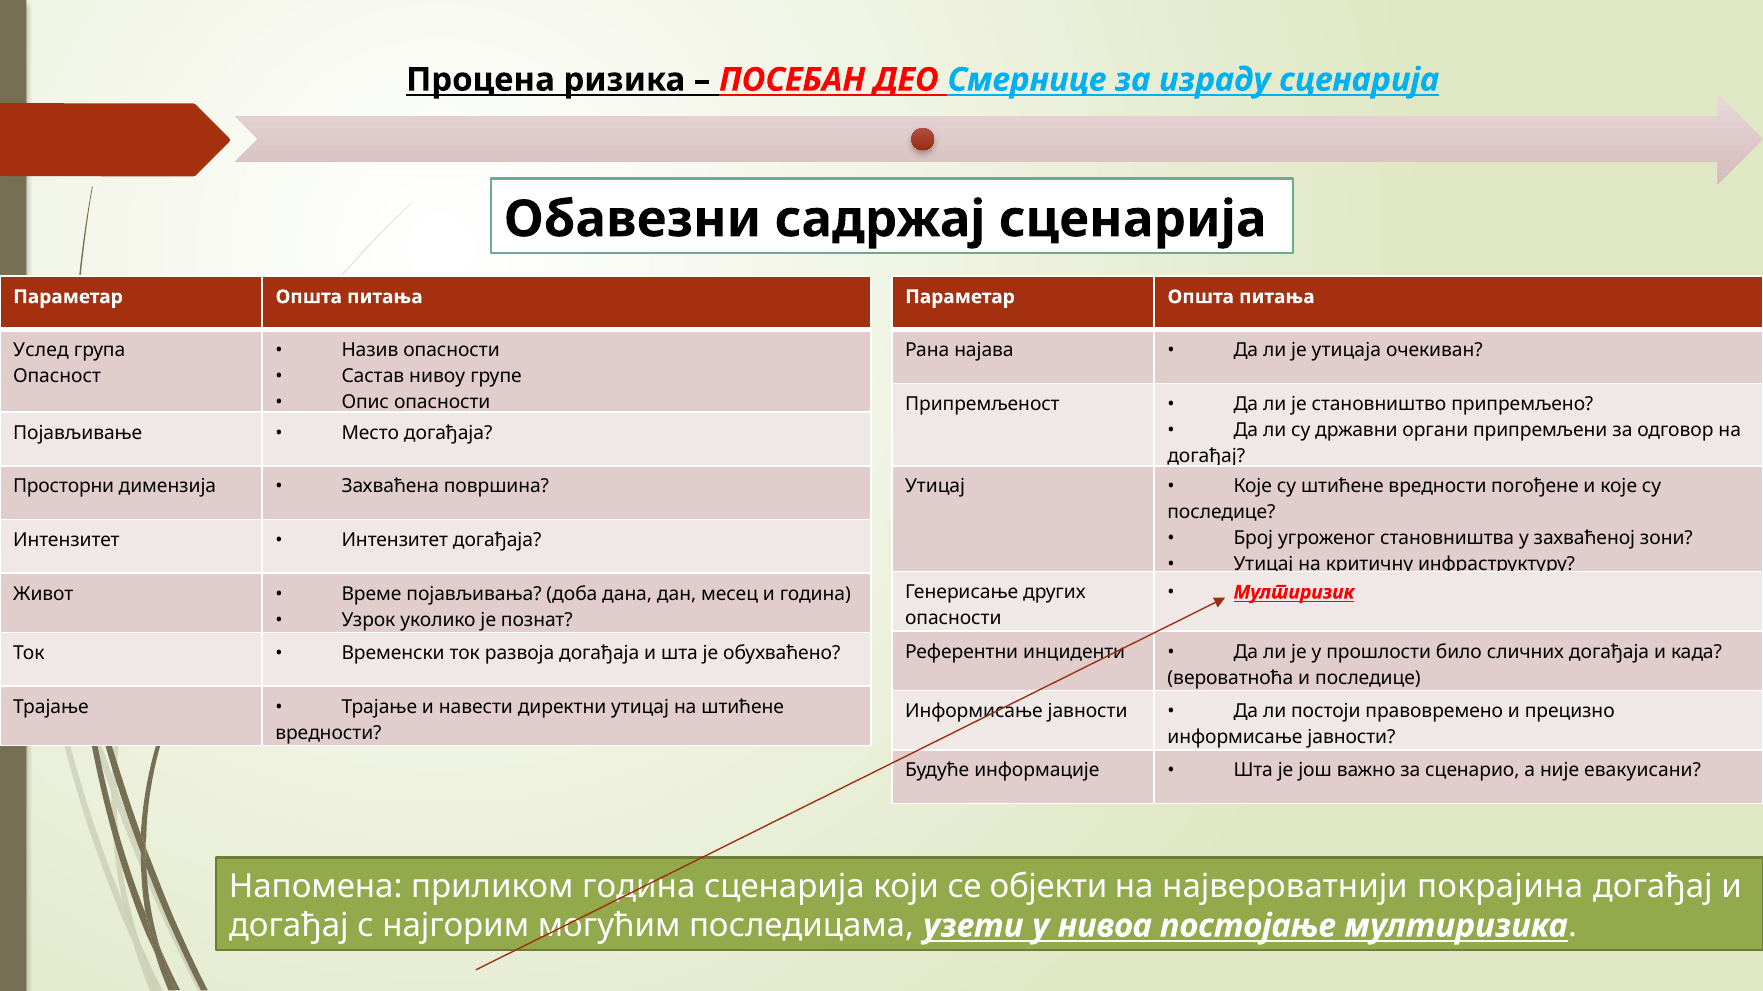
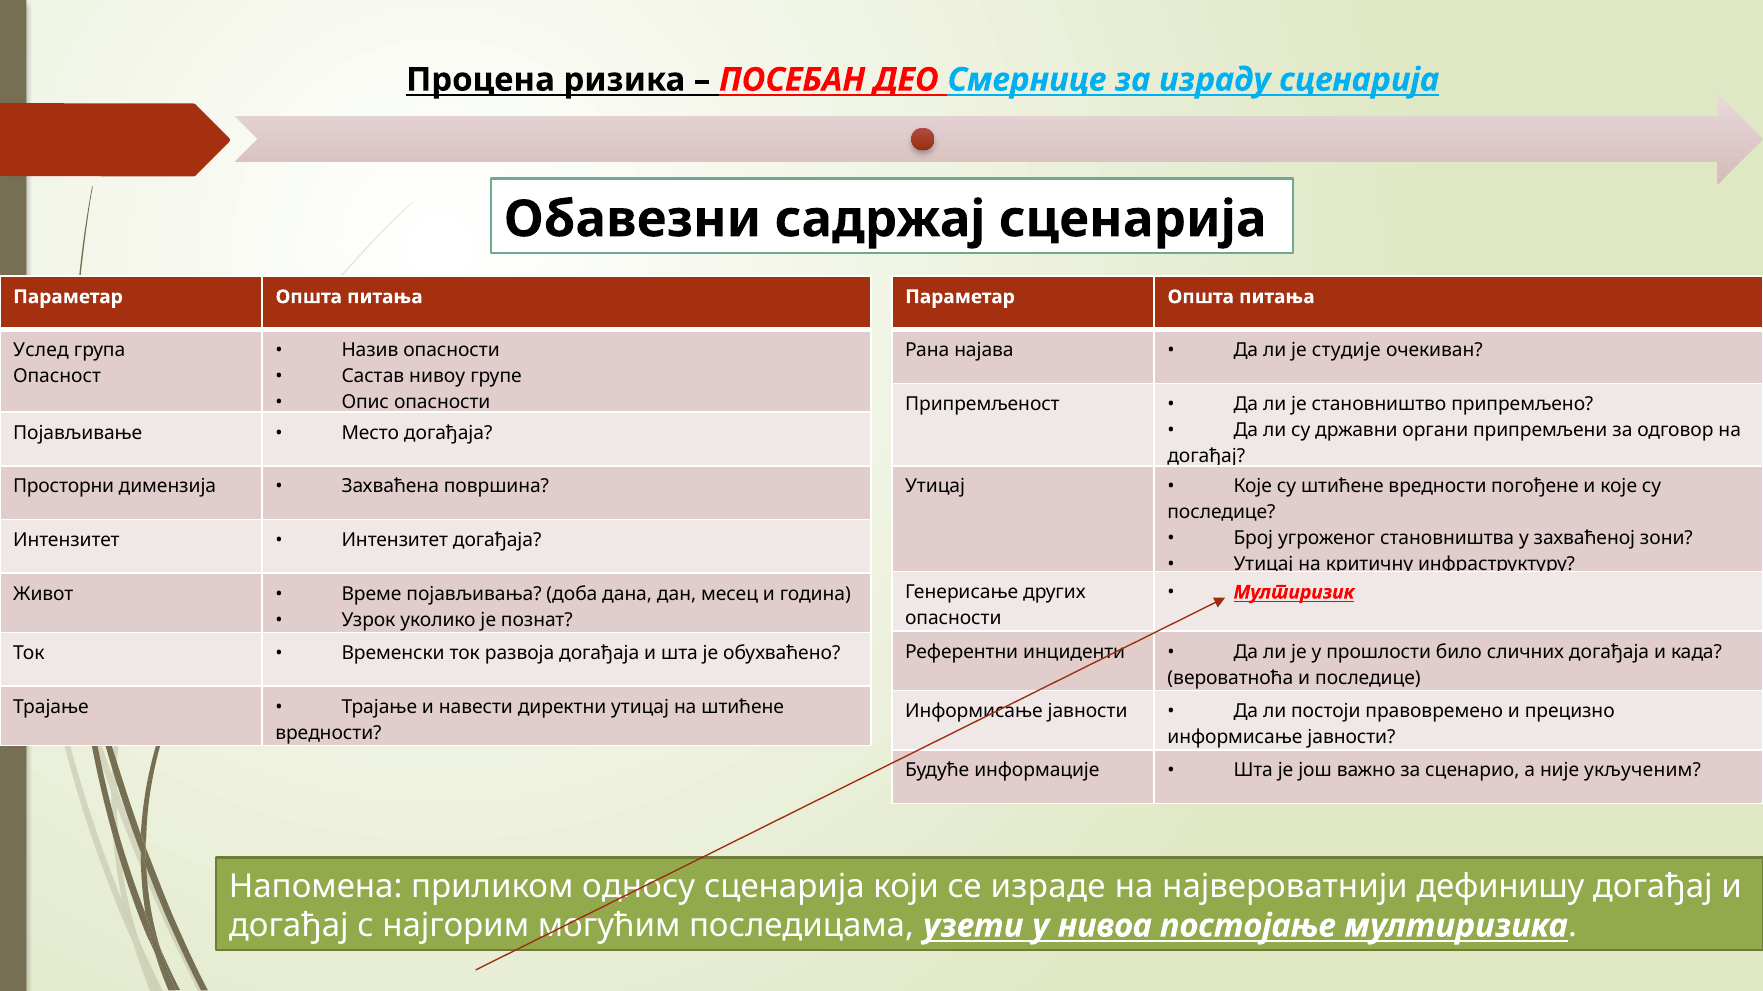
утицаја: утицаја -> студије
евакуисани: евакуисани -> укљученим
приликом година: година -> односу
објекти: објекти -> израде
покрајина: покрајина -> дефинишу
